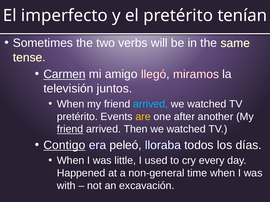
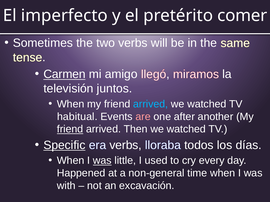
tenían: tenían -> comer
pretérito at (77, 117): pretérito -> habitual
are colour: yellow -> pink
Contigo: Contigo -> Specific
era peleó: peleó -> verbs
was at (102, 161) underline: none -> present
